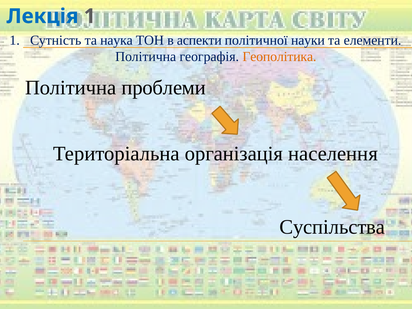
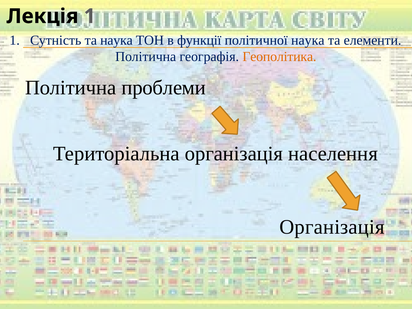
Лекція colour: blue -> black
аспекти: аспекти -> функції
політичної науки: науки -> наука
Суспільства at (332, 227): Суспільства -> Організація
